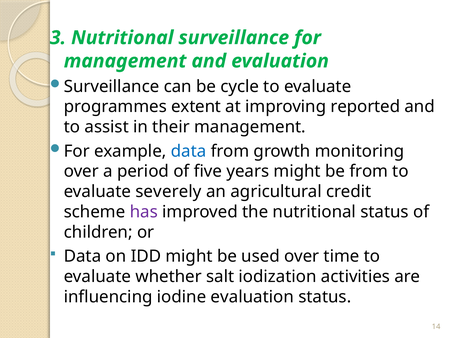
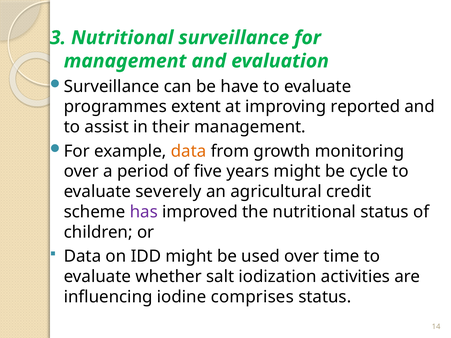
cycle: cycle -> have
data at (189, 151) colour: blue -> orange
be from: from -> cycle
iodine evaluation: evaluation -> comprises
